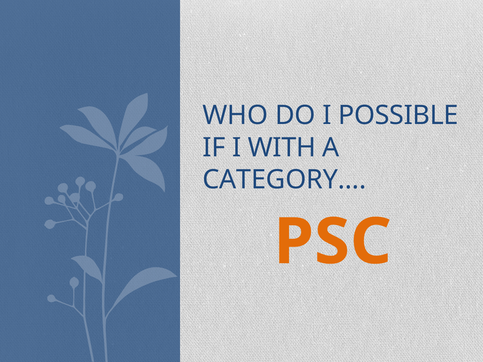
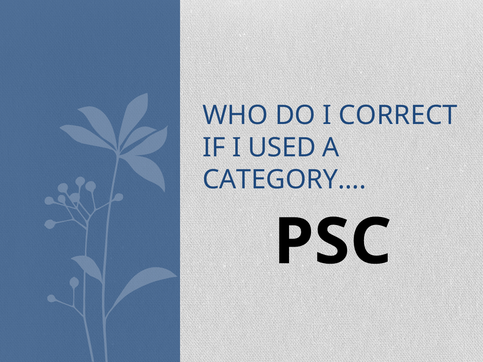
POSSIBLE: POSSIBLE -> CORRECT
WITH: WITH -> USED
PSC colour: orange -> black
